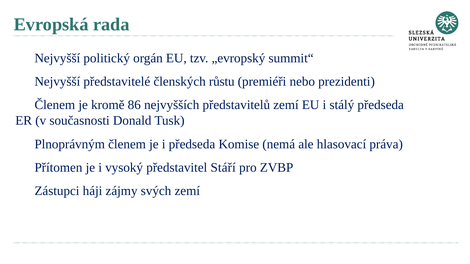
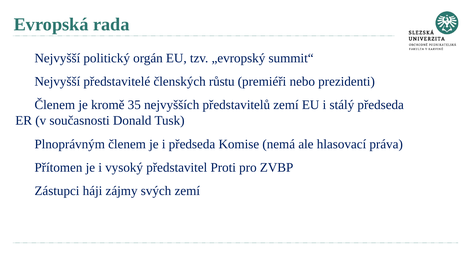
86: 86 -> 35
Stáří: Stáří -> Proti
